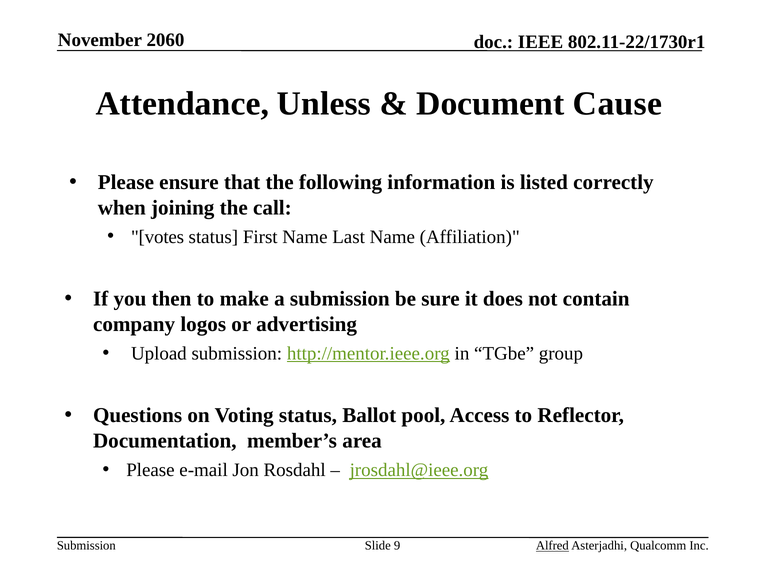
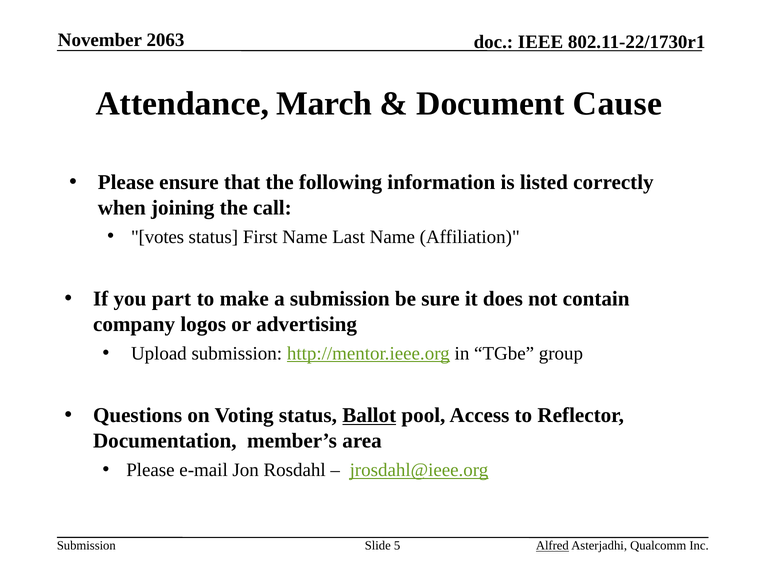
2060: 2060 -> 2063
Unless: Unless -> March
then: then -> part
Ballot underline: none -> present
9: 9 -> 5
